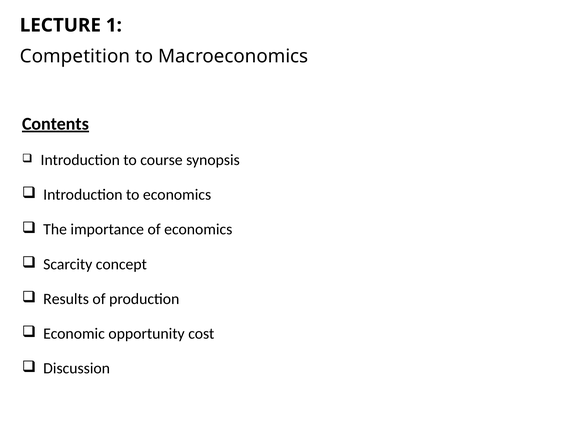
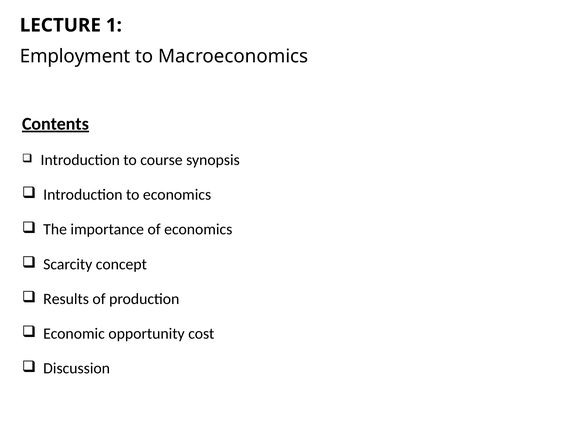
Competition: Competition -> Employment
